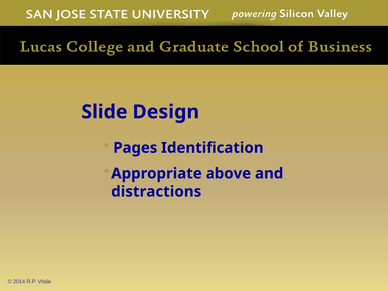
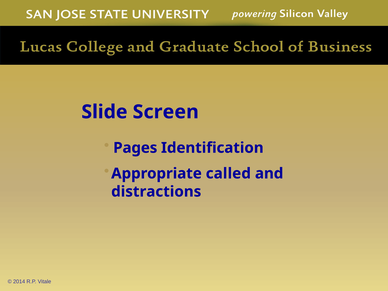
Design: Design -> Screen
above: above -> called
